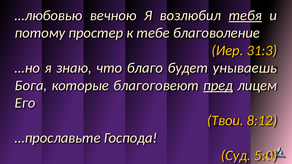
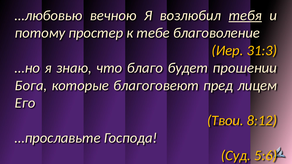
унываешь: унываешь -> прошении
пред underline: present -> none
5:0: 5:0 -> 5:6
